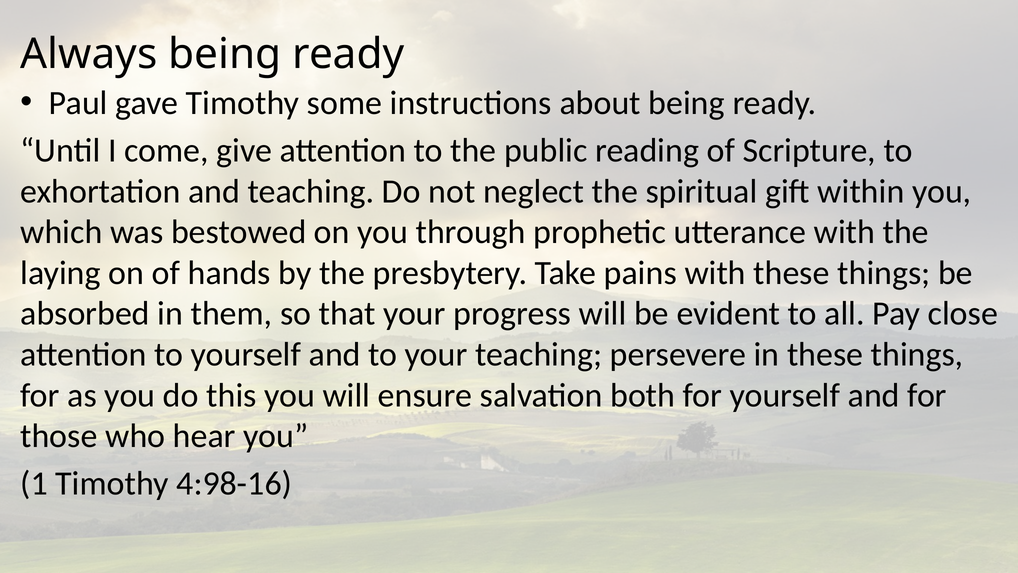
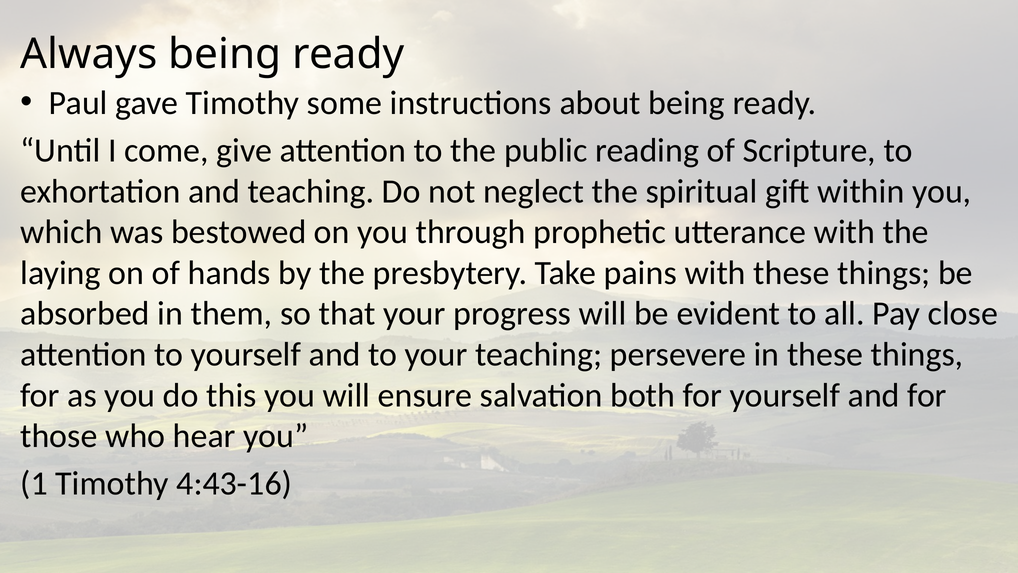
4:98-16: 4:98-16 -> 4:43-16
